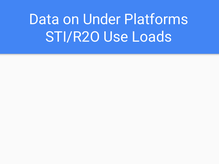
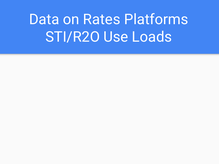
Under: Under -> Rates
